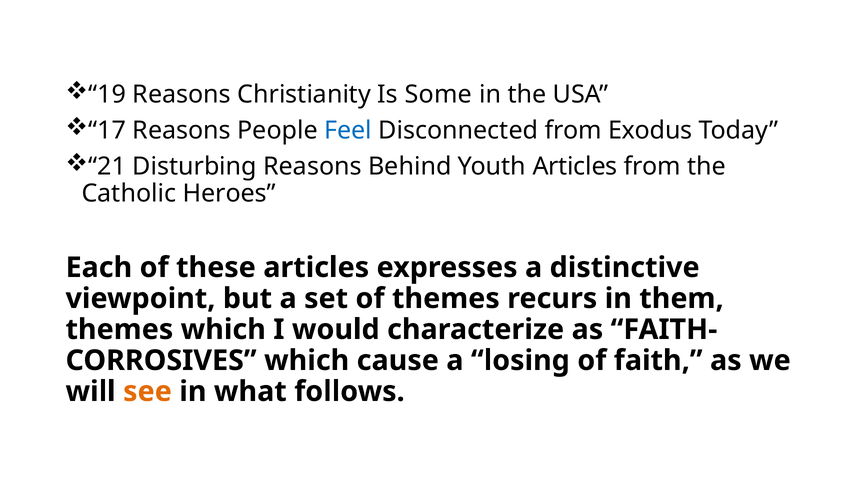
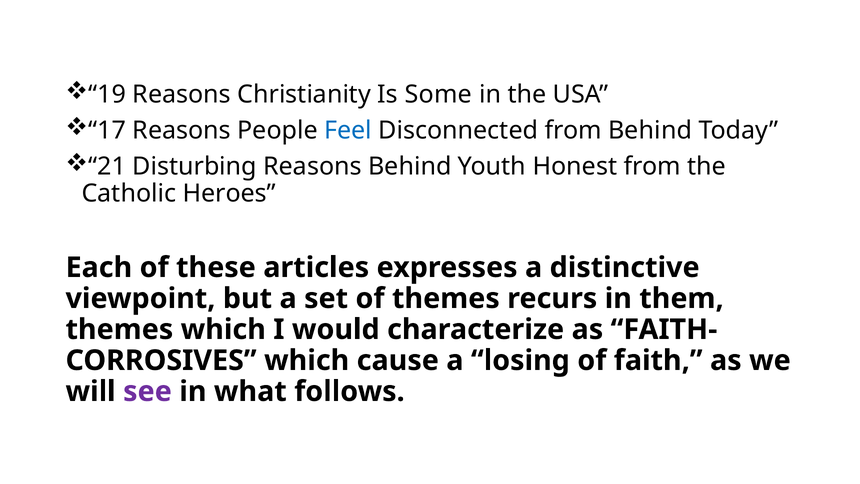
from Exodus: Exodus -> Behind
Youth Articles: Articles -> Honest
see colour: orange -> purple
